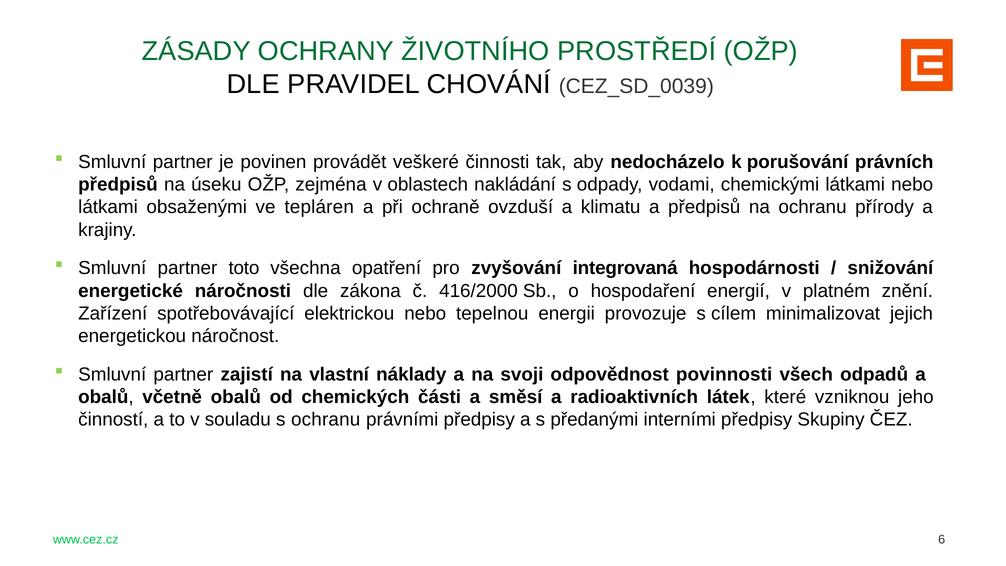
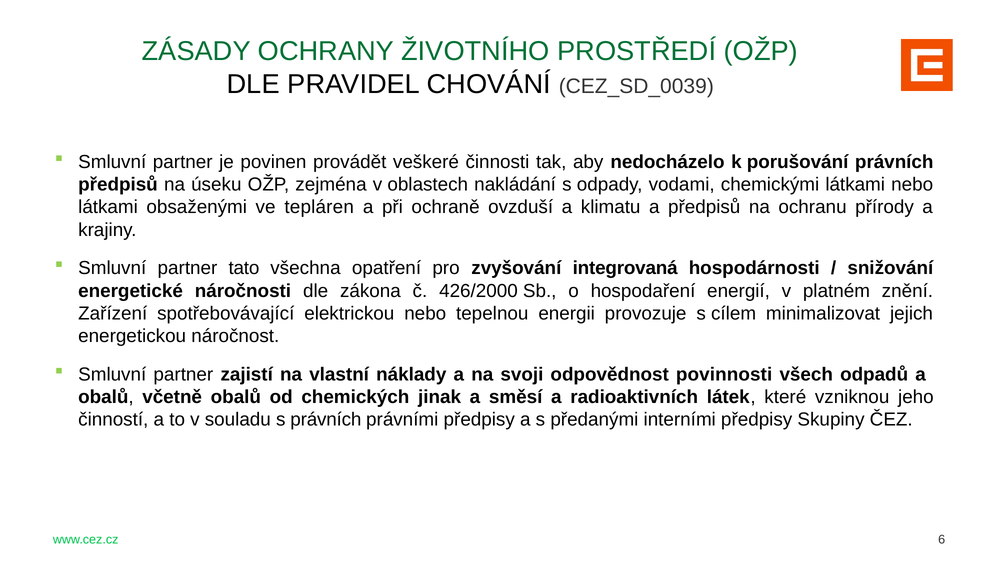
toto: toto -> tato
416/2000: 416/2000 -> 426/2000
části: části -> jinak
s ochranu: ochranu -> právních
